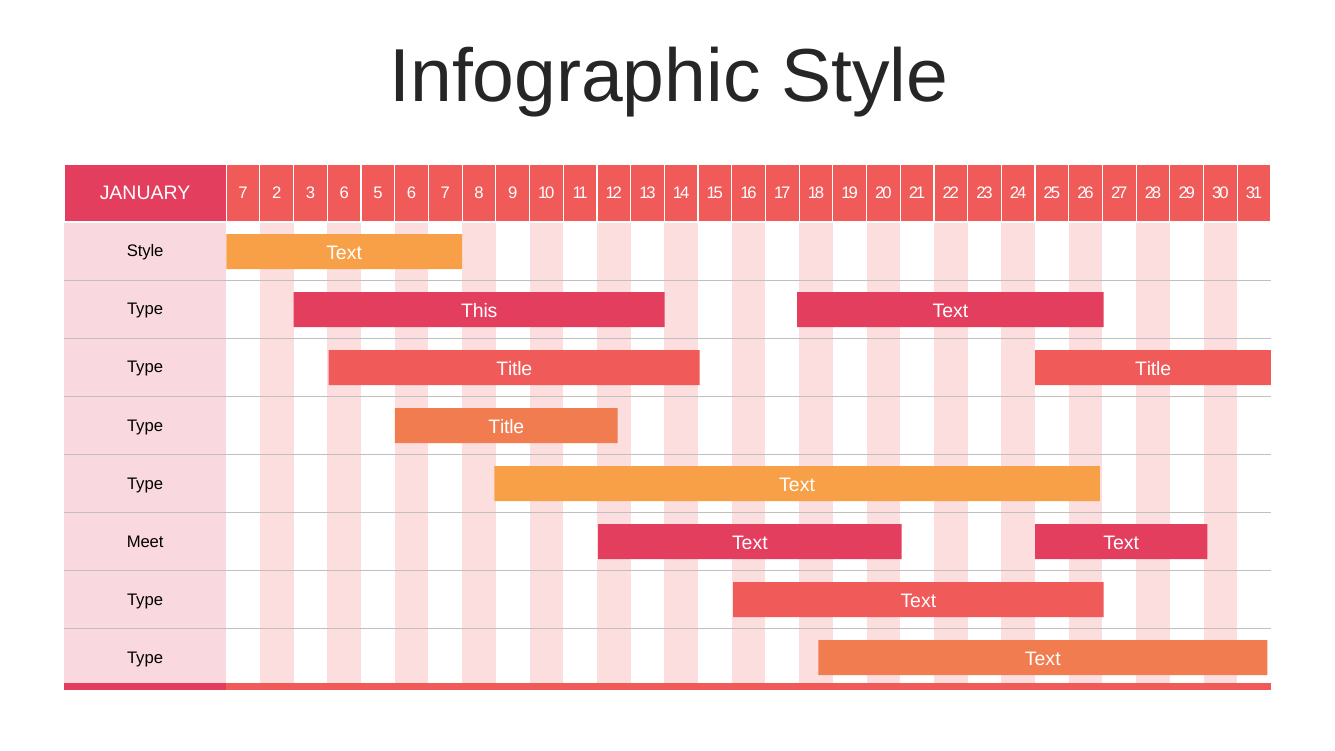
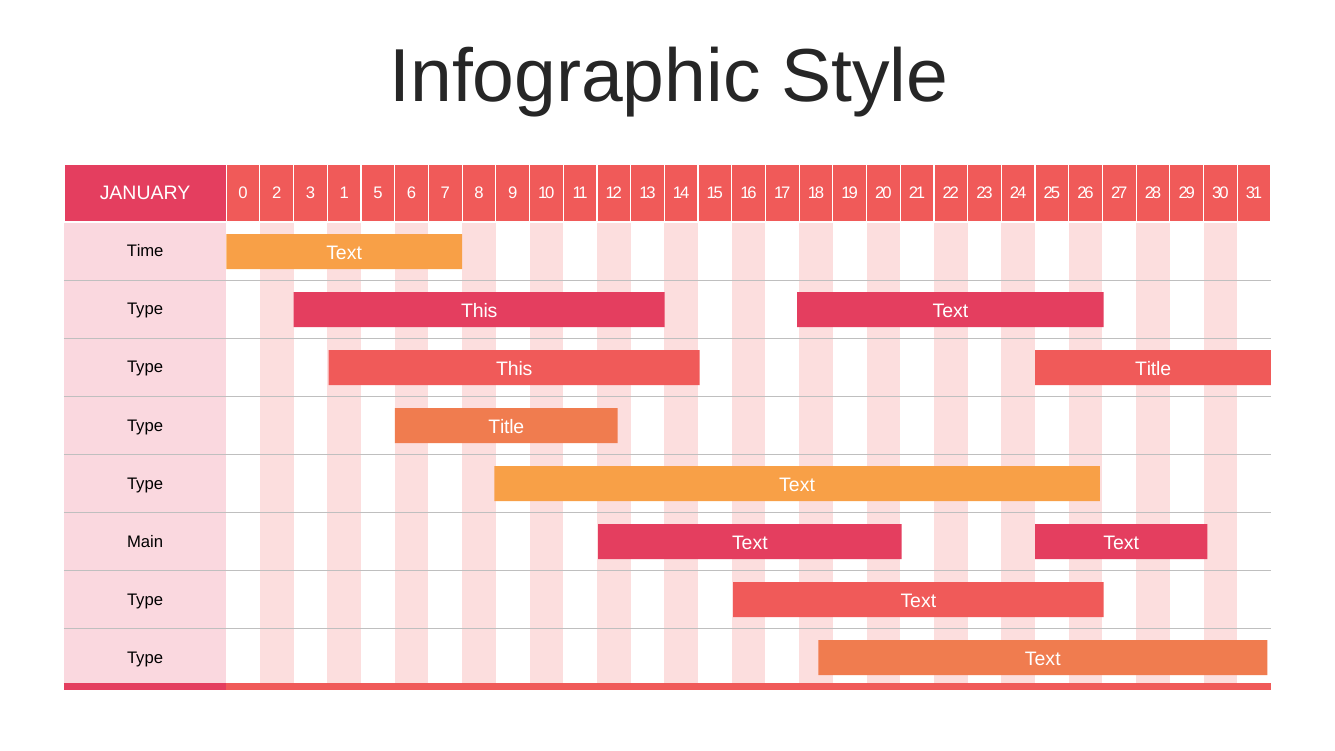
JANUARY 7: 7 -> 0
3 6: 6 -> 1
Style at (145, 251): Style -> Time
Title at (514, 369): Title -> This
Meet: Meet -> Main
